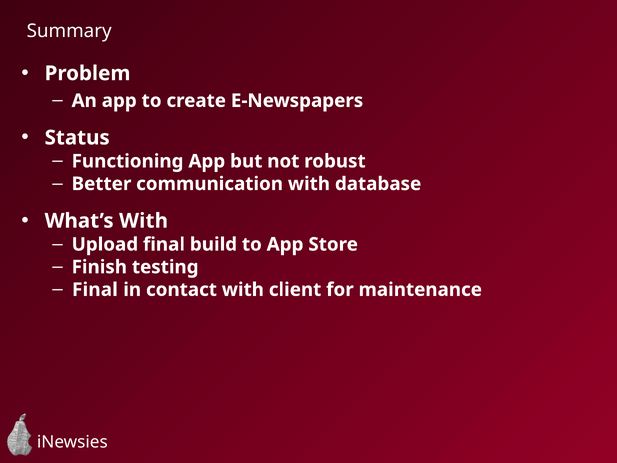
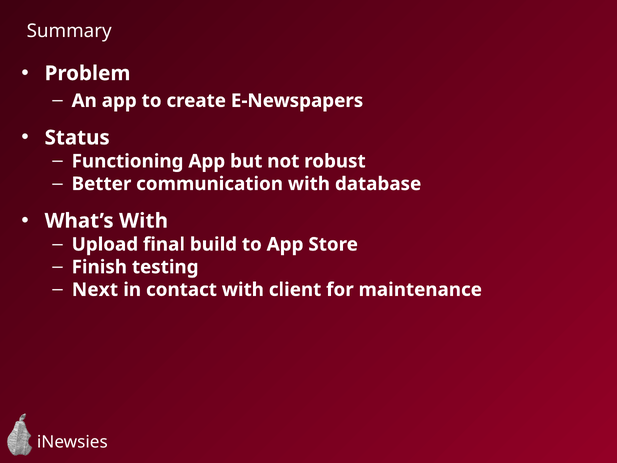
Final at (95, 290): Final -> Next
